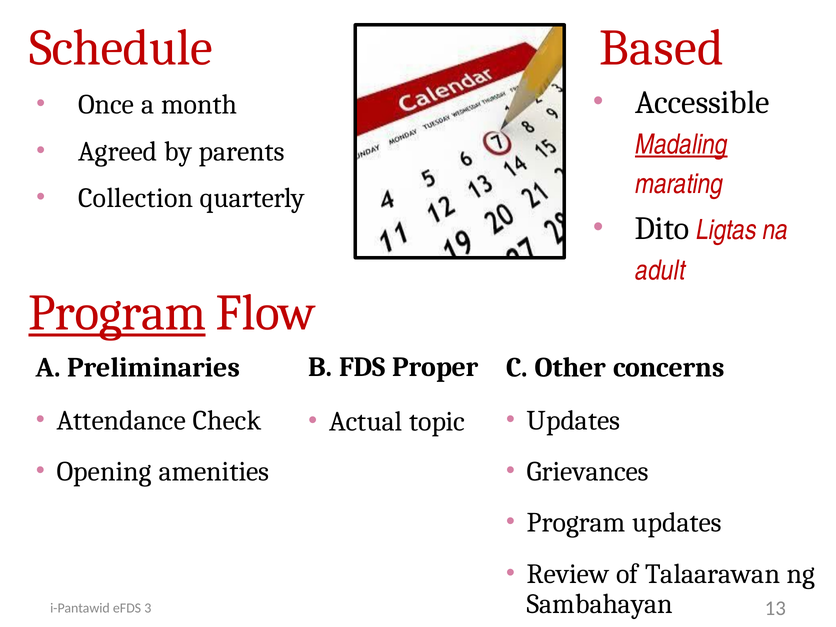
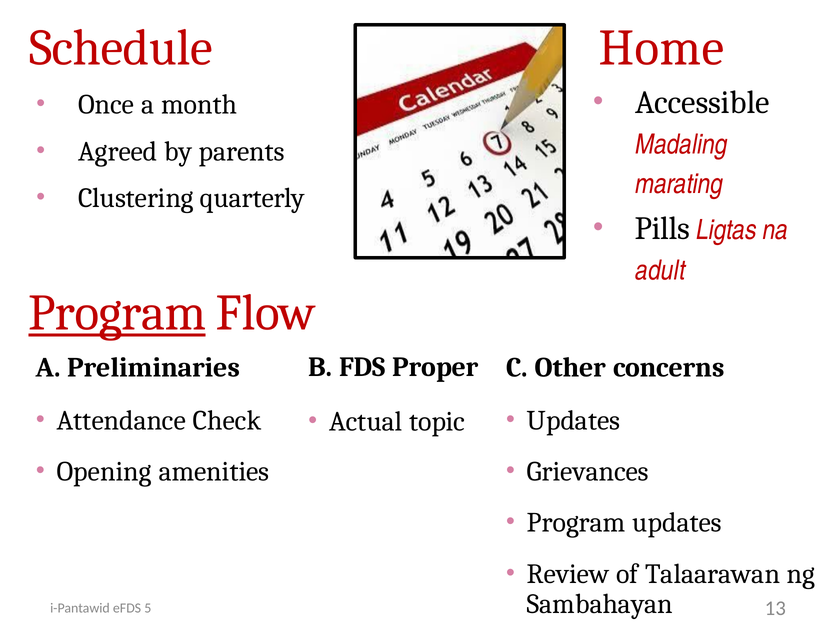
Based: Based -> Home
Madaling underline: present -> none
Collection: Collection -> Clustering
Dito: Dito -> Pills
3: 3 -> 5
